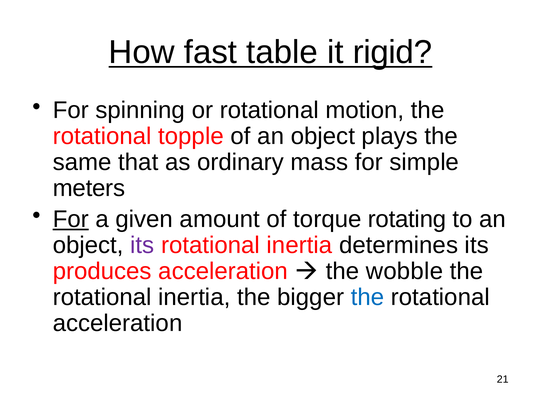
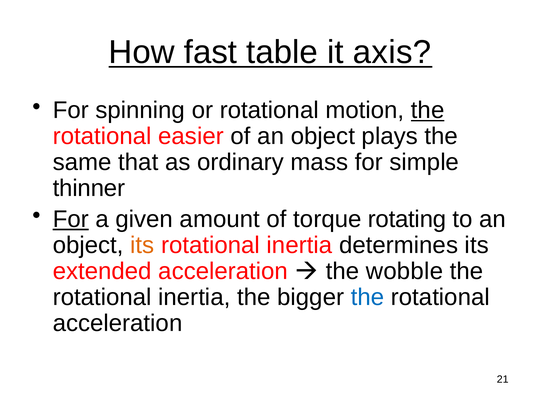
rigid: rigid -> axis
the at (428, 110) underline: none -> present
topple: topple -> easier
meters: meters -> thinner
its at (142, 245) colour: purple -> orange
produces: produces -> extended
